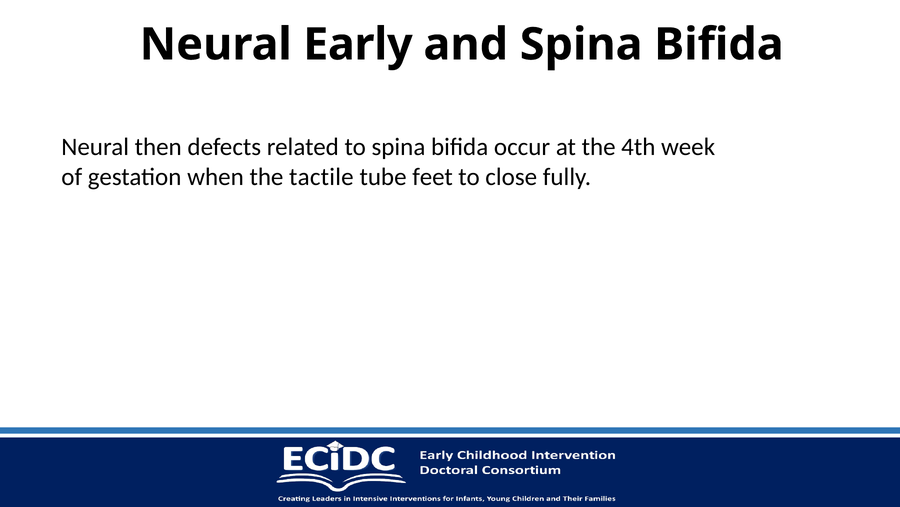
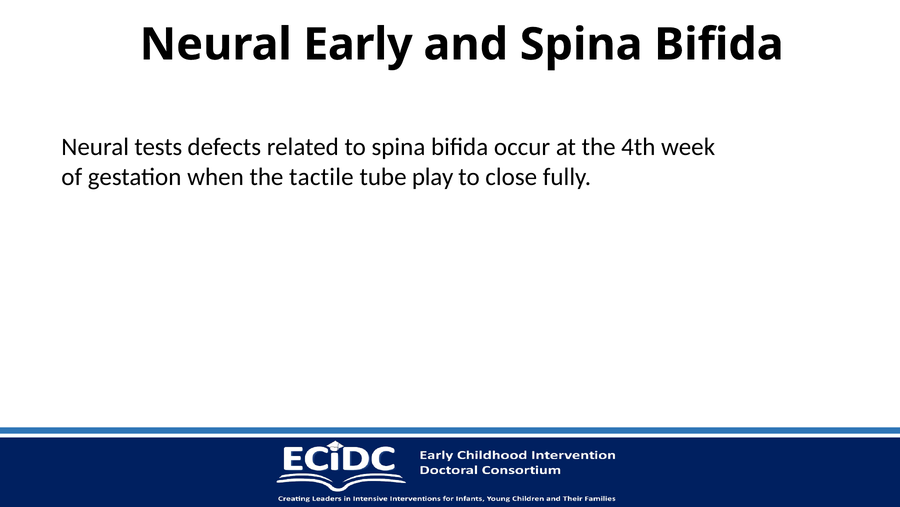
then: then -> tests
feet: feet -> play
